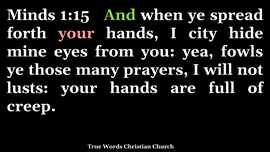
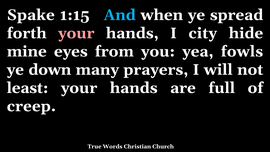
Minds: Minds -> Spake
And colour: light green -> light blue
those: those -> down
lusts: lusts -> least
